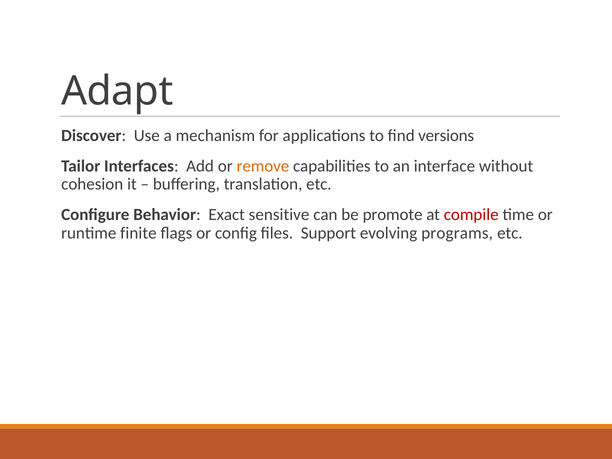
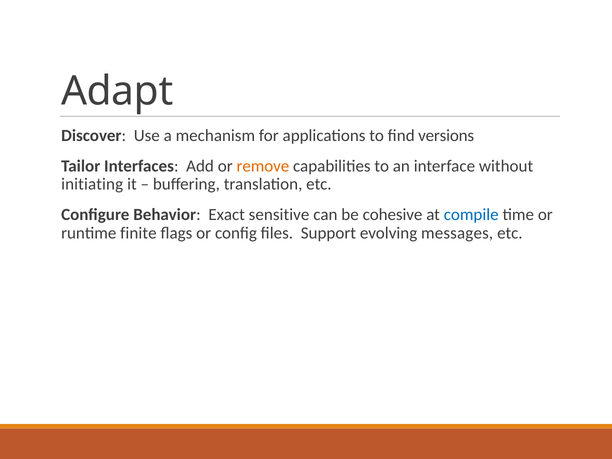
cohesion: cohesion -> initiating
promote: promote -> cohesive
compile colour: red -> blue
programs: programs -> messages
